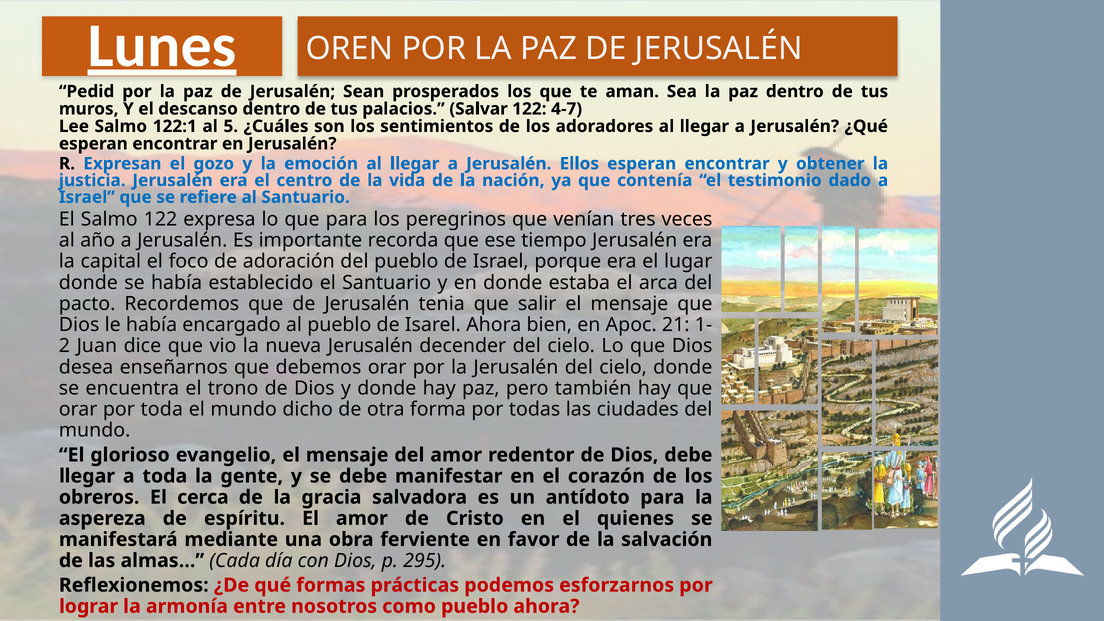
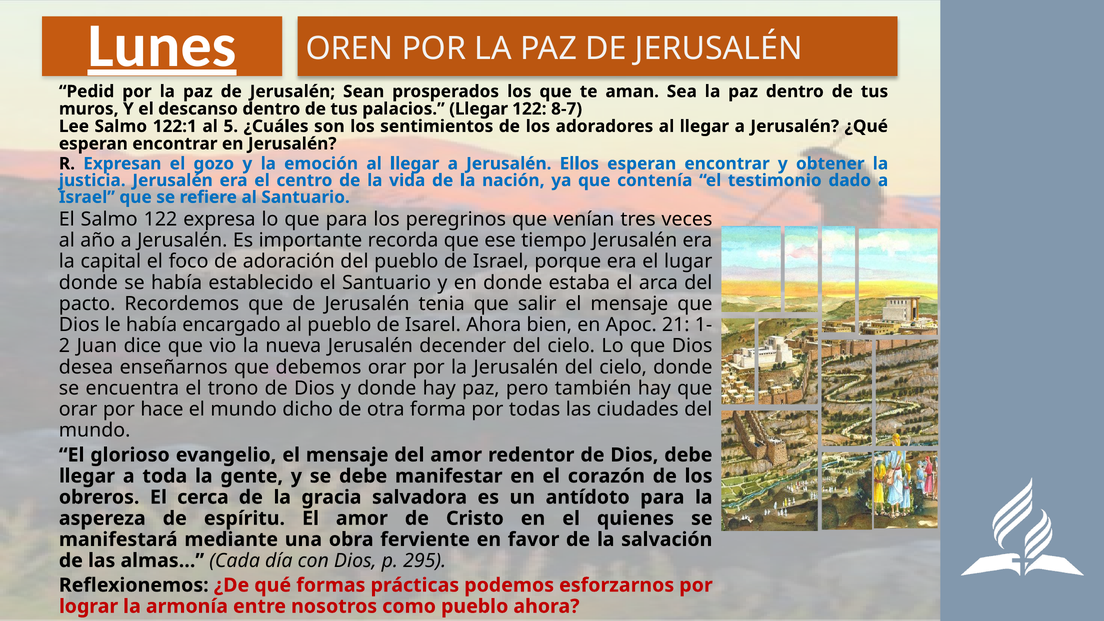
palacios Salvar: Salvar -> Llegar
4-7: 4-7 -> 8-7
por toda: toda -> hace
